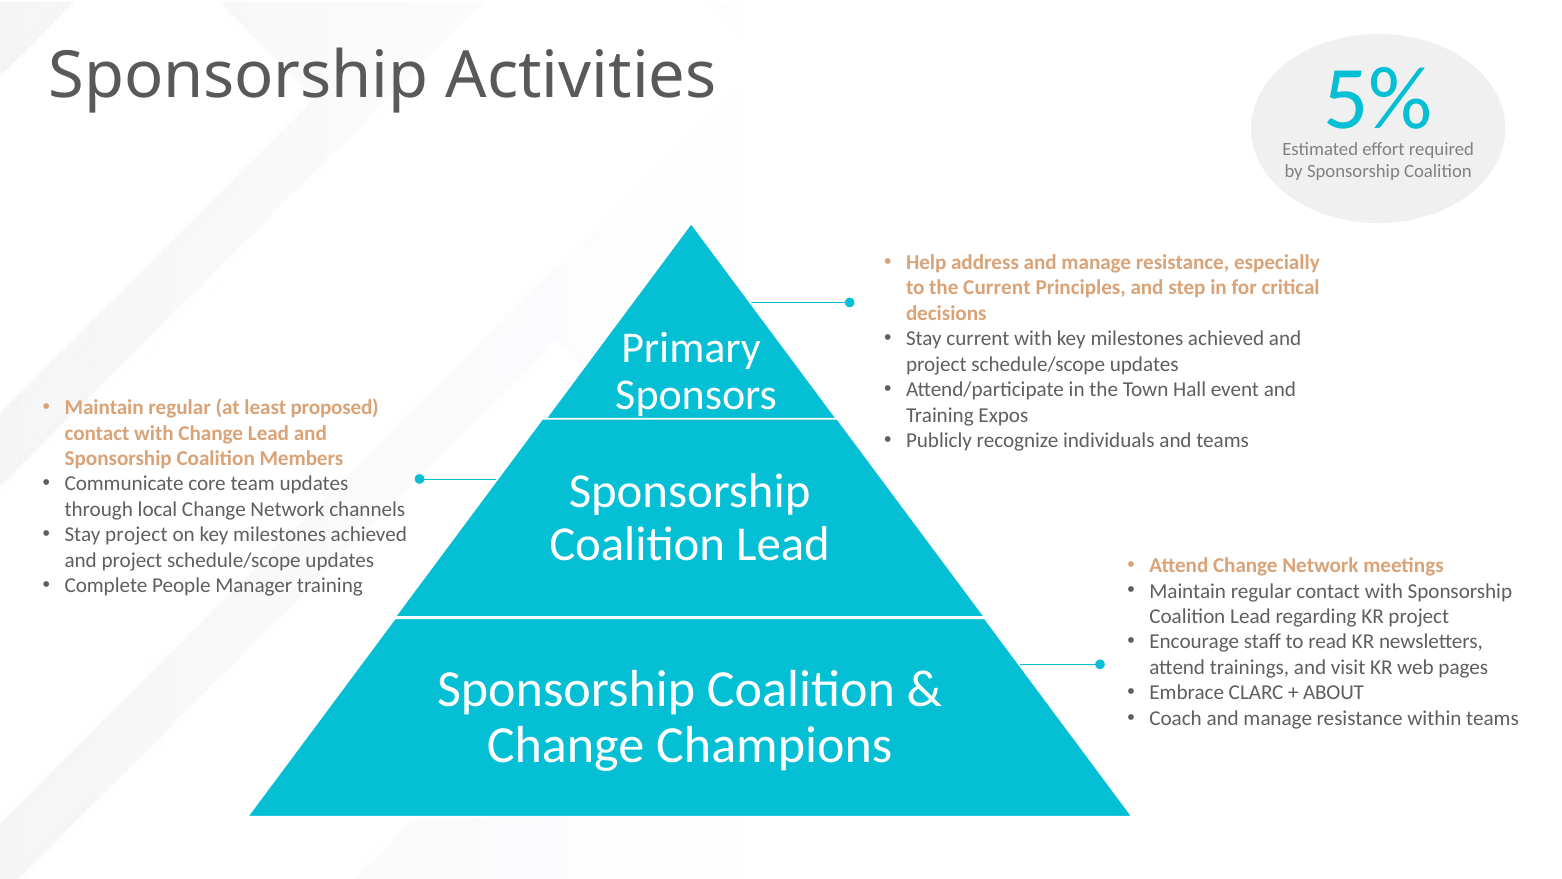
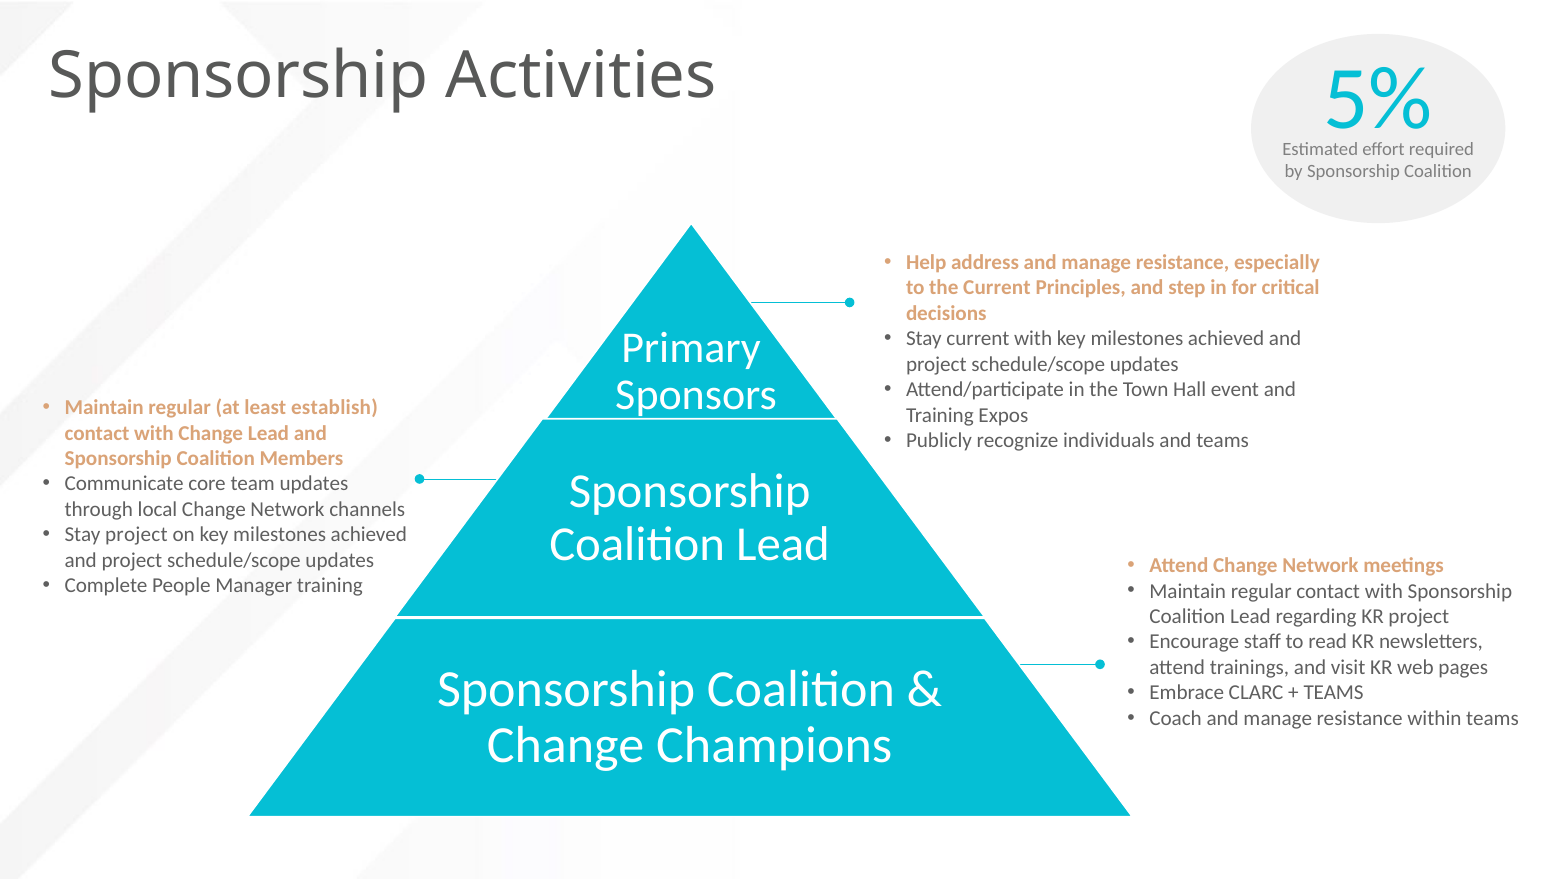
proposed: proposed -> establish
ABOUT at (1334, 692): ABOUT -> TEAMS
